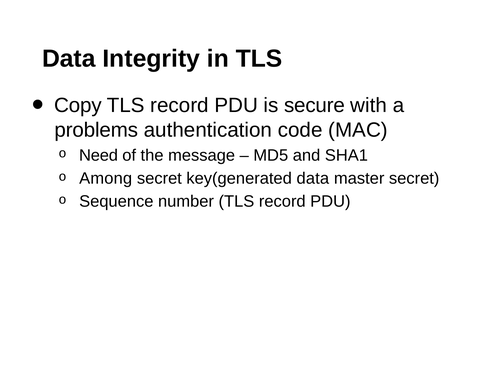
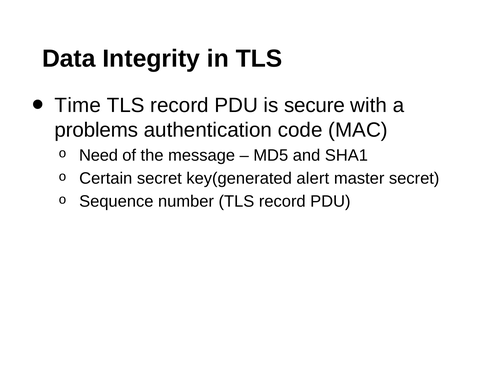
Copy: Copy -> Time
Among: Among -> Certain
key(generated data: data -> alert
